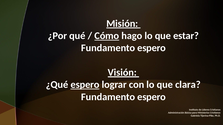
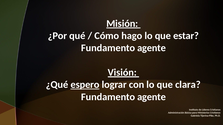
Cómo underline: present -> none
espero at (152, 48): espero -> agente
espero at (152, 97): espero -> agente
